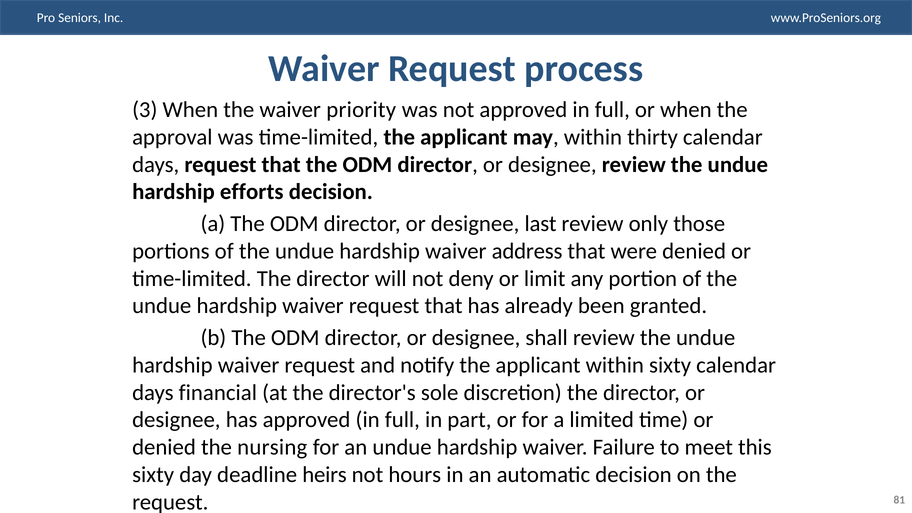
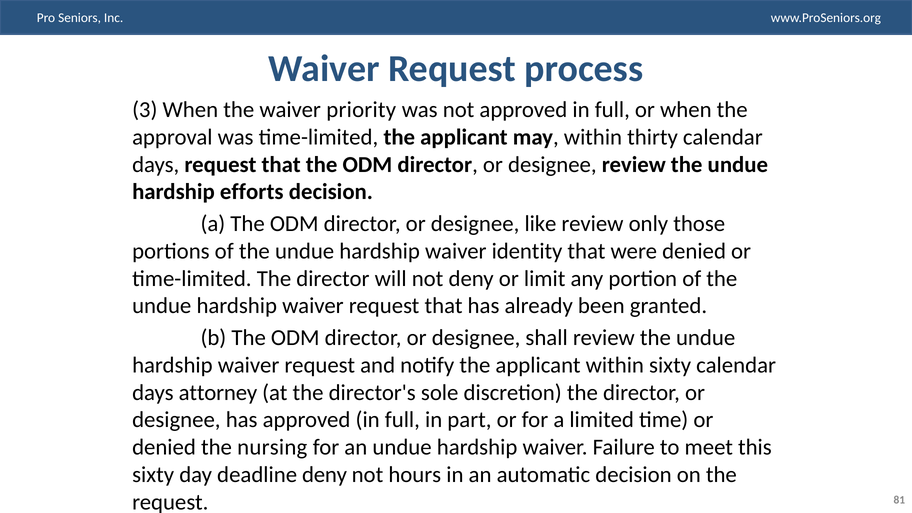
last: last -> like
address: address -> identity
financial: financial -> attorney
deadline heirs: heirs -> deny
